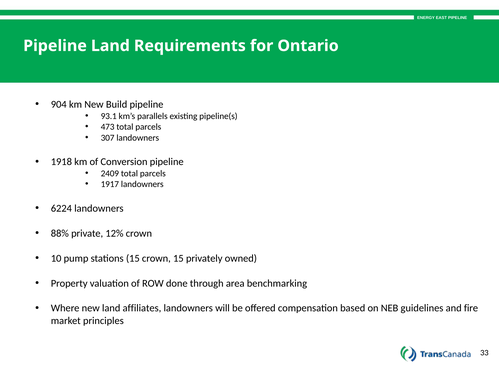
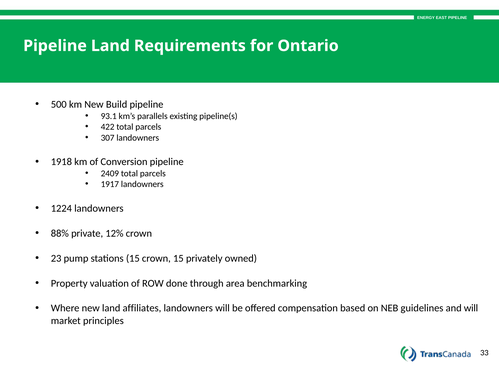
904: 904 -> 500
473: 473 -> 422
6224: 6224 -> 1224
10: 10 -> 23
and fire: fire -> will
